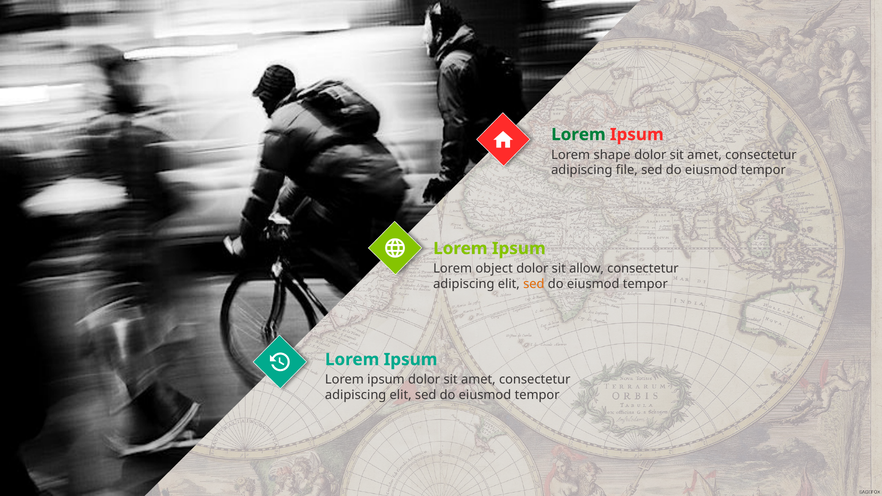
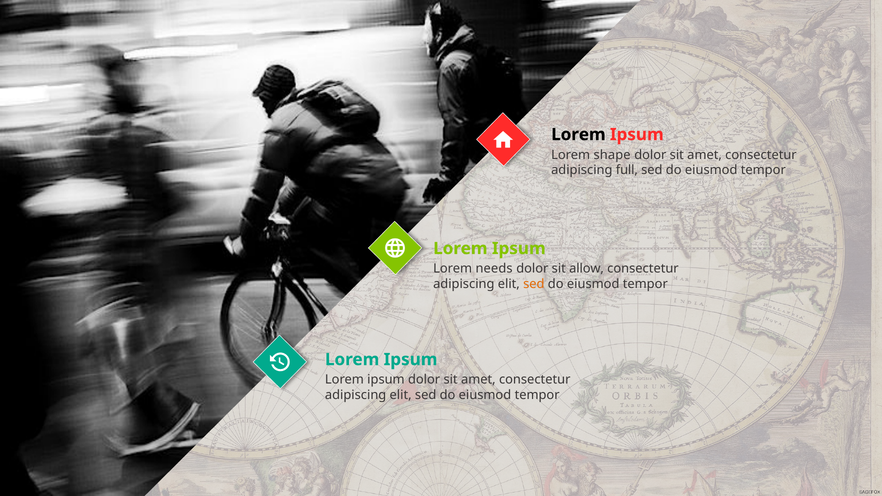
Lorem at (578, 135) colour: green -> black
file: file -> full
object: object -> needs
